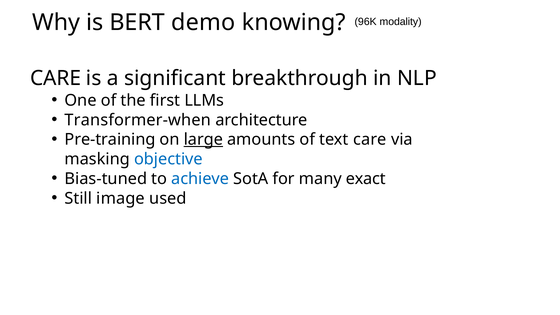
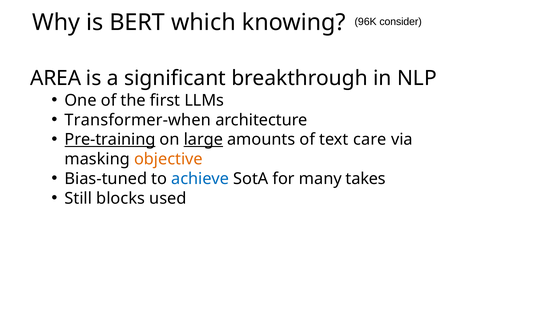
demo: demo -> which
modality: modality -> consider
CARE at (56, 78): CARE -> AREA
Pre-training underline: none -> present
objective colour: blue -> orange
exact: exact -> takes
image: image -> blocks
